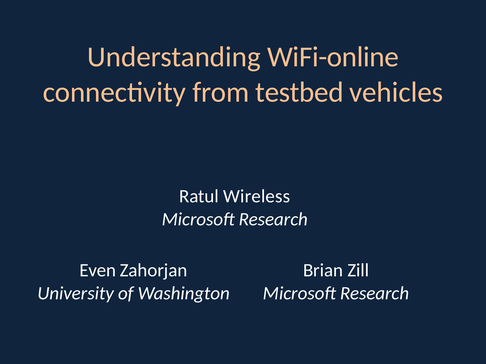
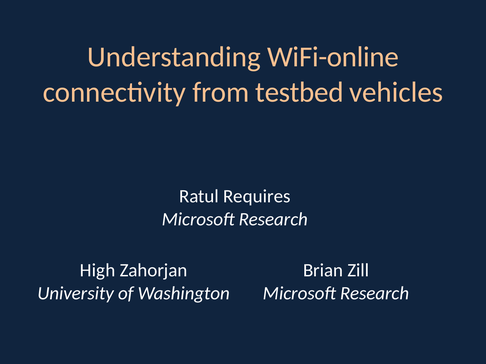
Wireless: Wireless -> Requires
Even: Even -> High
